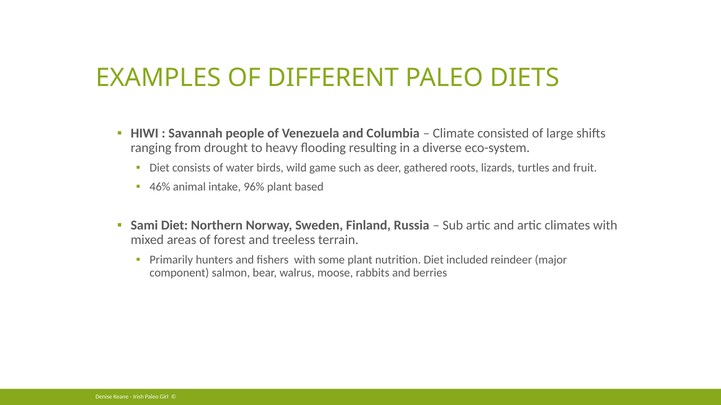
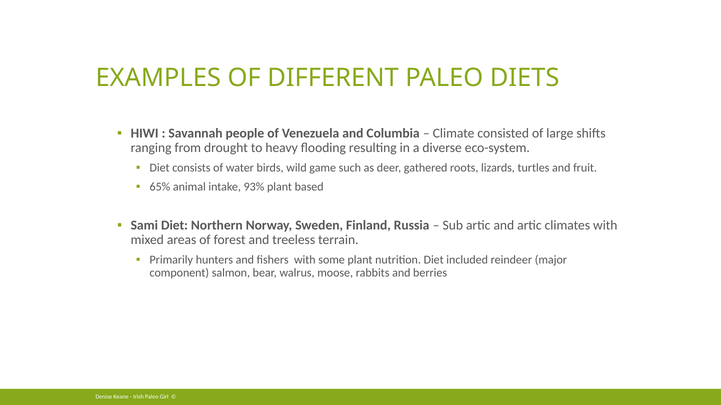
46%: 46% -> 65%
96%: 96% -> 93%
